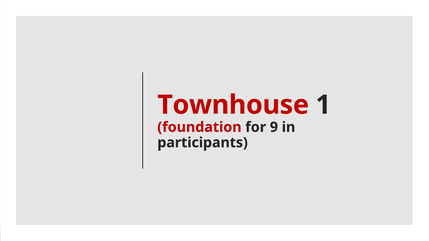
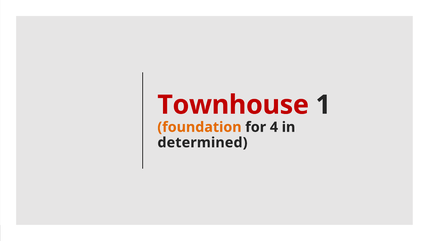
foundation colour: red -> orange
9: 9 -> 4
participants: participants -> determined
